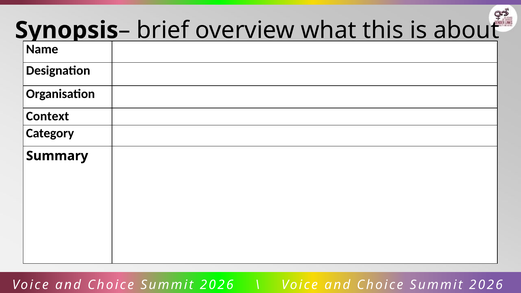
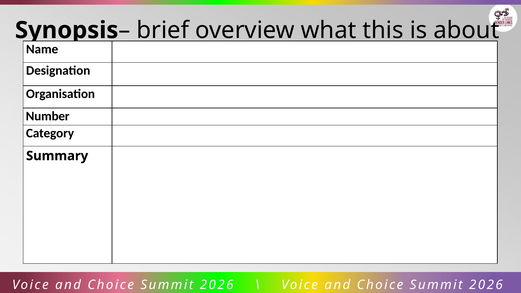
Context: Context -> Number
